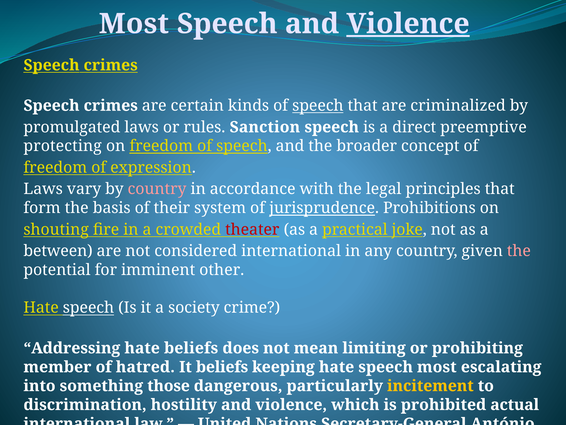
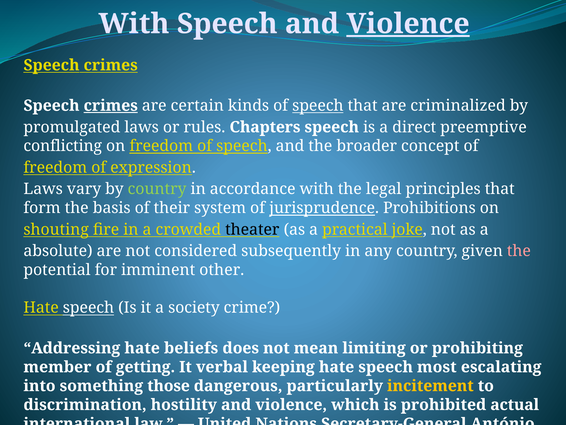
Most at (134, 24): Most -> With
crimes at (111, 105) underline: none -> present
Sanction: Sanction -> Chapters
protecting: protecting -> conflicting
country at (157, 189) colour: pink -> light green
theater colour: red -> black
between: between -> absolute
considered international: international -> subsequently
hatred: hatred -> getting
It beliefs: beliefs -> verbal
